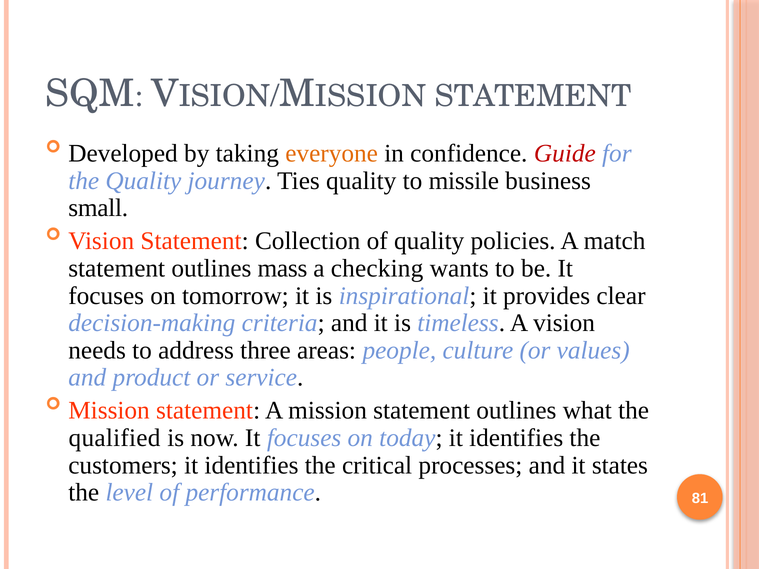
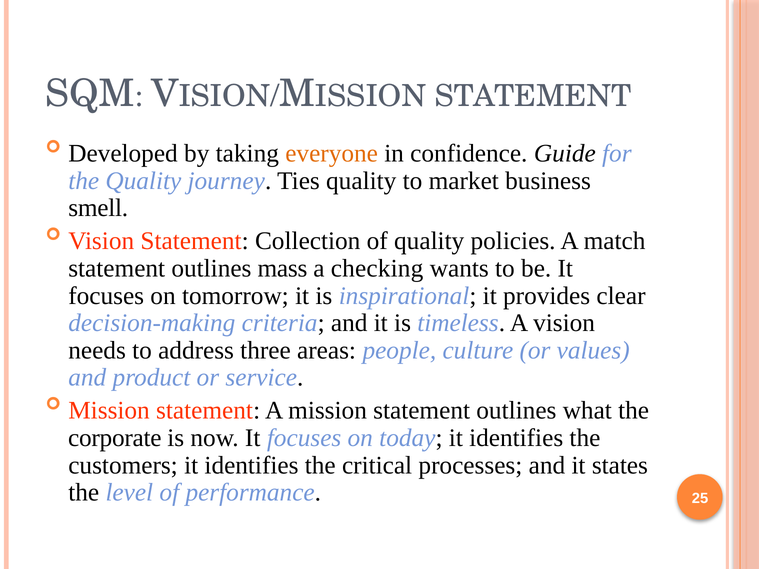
Guide colour: red -> black
missile: missile -> market
small: small -> smell
qualified: qualified -> corporate
81: 81 -> 25
